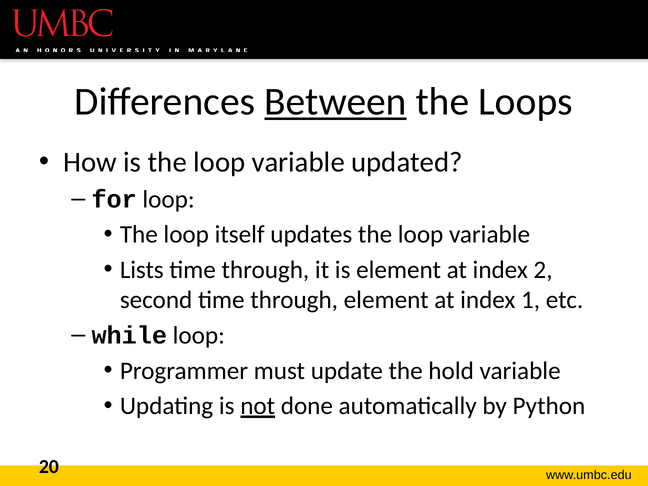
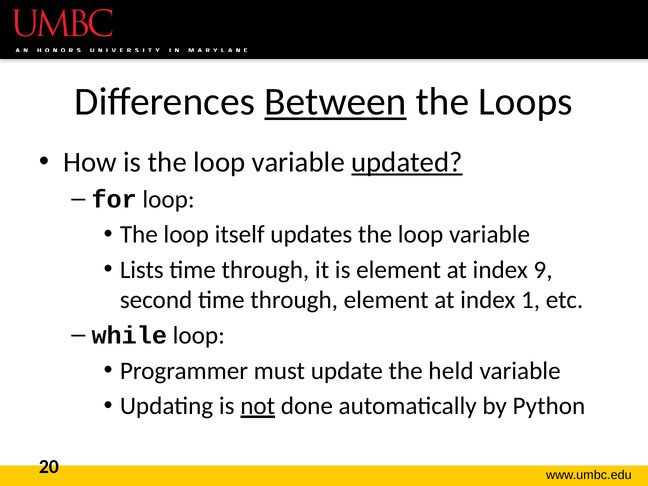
updated underline: none -> present
2: 2 -> 9
hold: hold -> held
